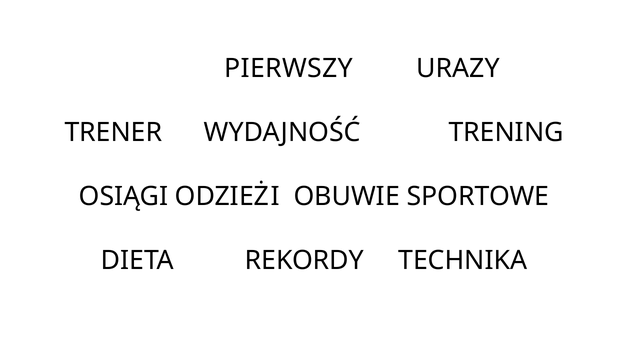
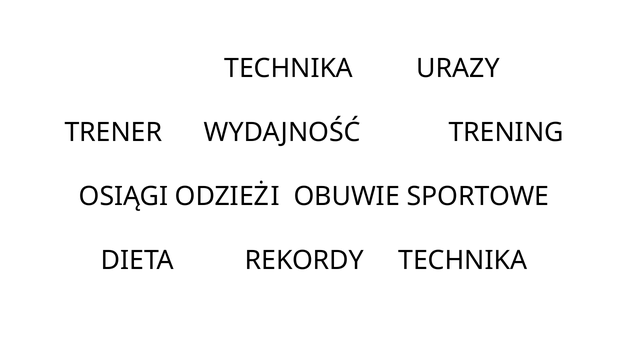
PIERWSZY at (289, 69): PIERWSZY -> TECHNIKA
